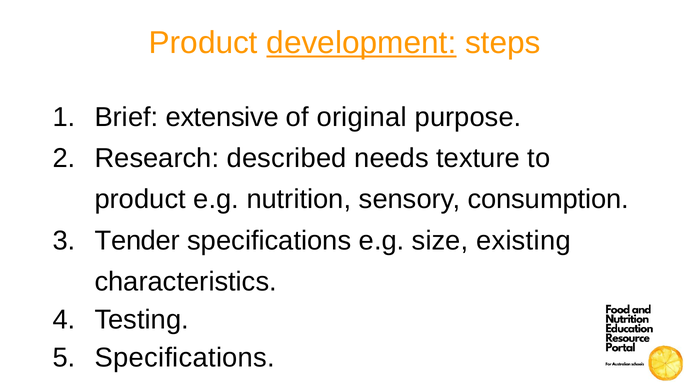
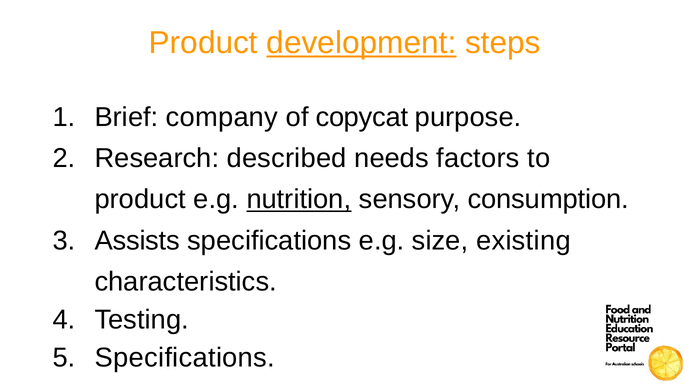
extensive: extensive -> company
original: original -> copycat
texture: texture -> factors
nutrition underline: none -> present
Tender: Tender -> Assists
